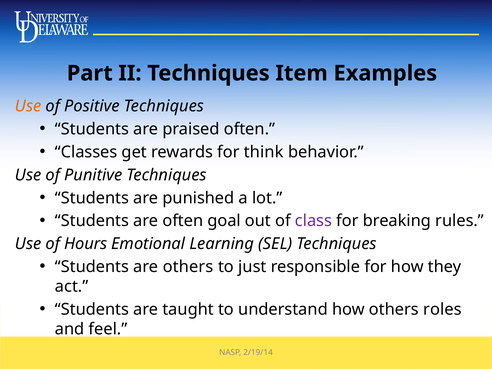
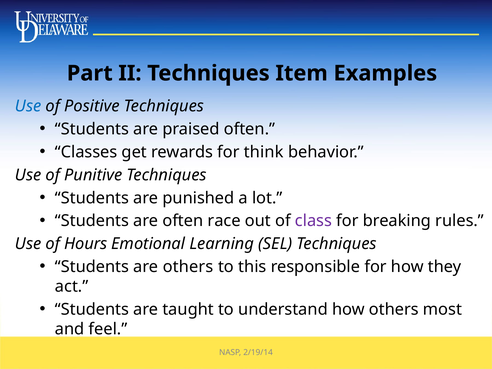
Use at (28, 106) colour: orange -> blue
goal: goal -> race
just: just -> this
roles: roles -> most
